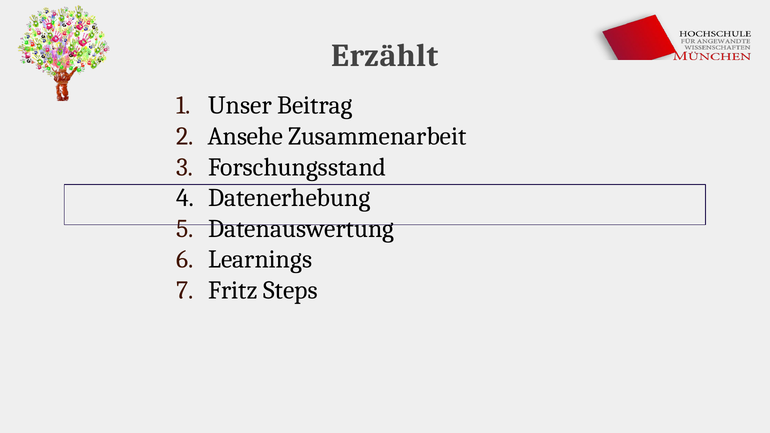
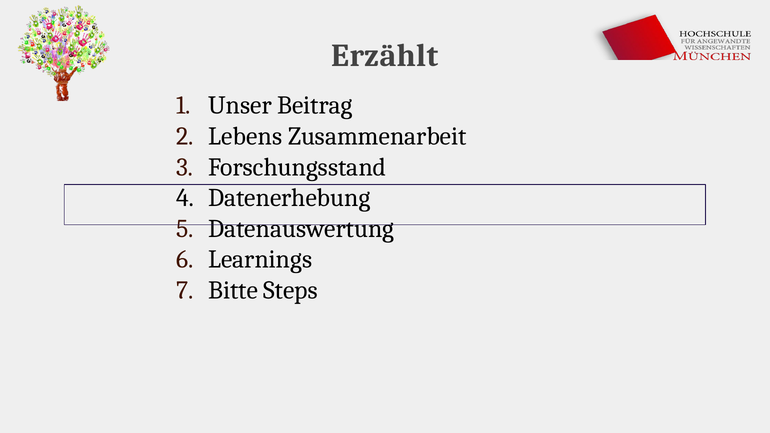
Ansehe: Ansehe -> Lebens
Fritz: Fritz -> Bitte
